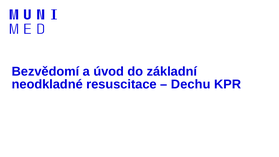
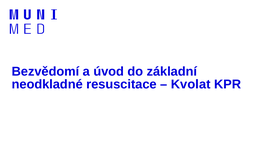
Dechu: Dechu -> Kvolat
